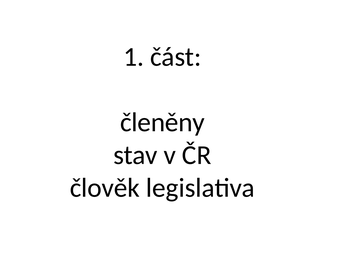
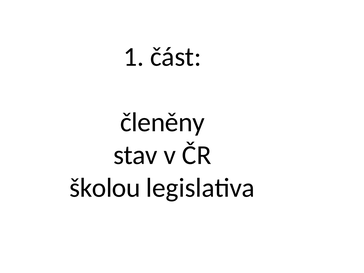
člověk: člověk -> školou
